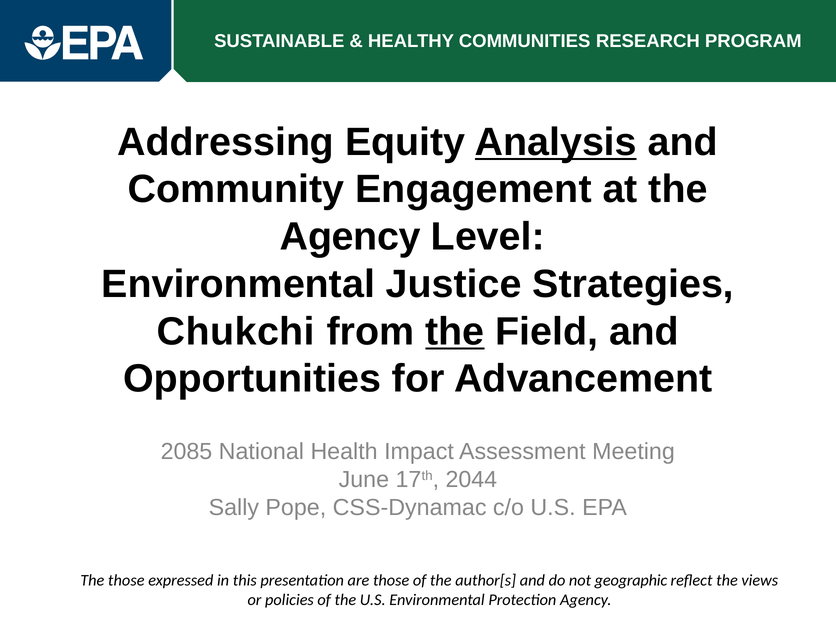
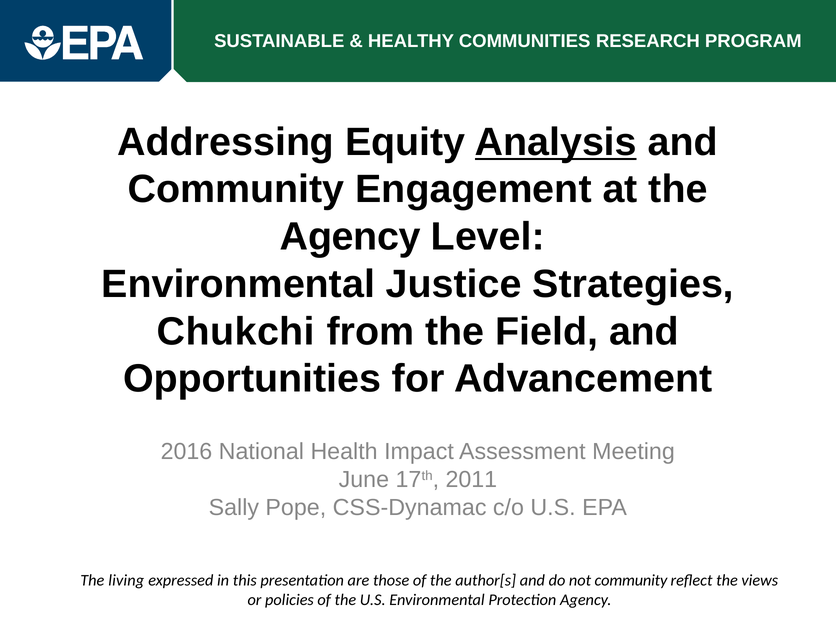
the at (455, 331) underline: present -> none
2085: 2085 -> 2016
2044: 2044 -> 2011
The those: those -> living
not geographic: geographic -> community
